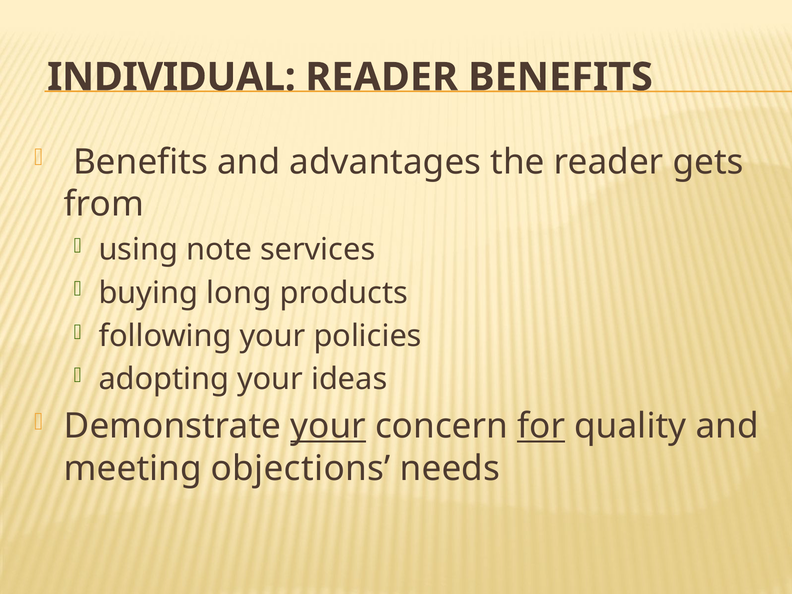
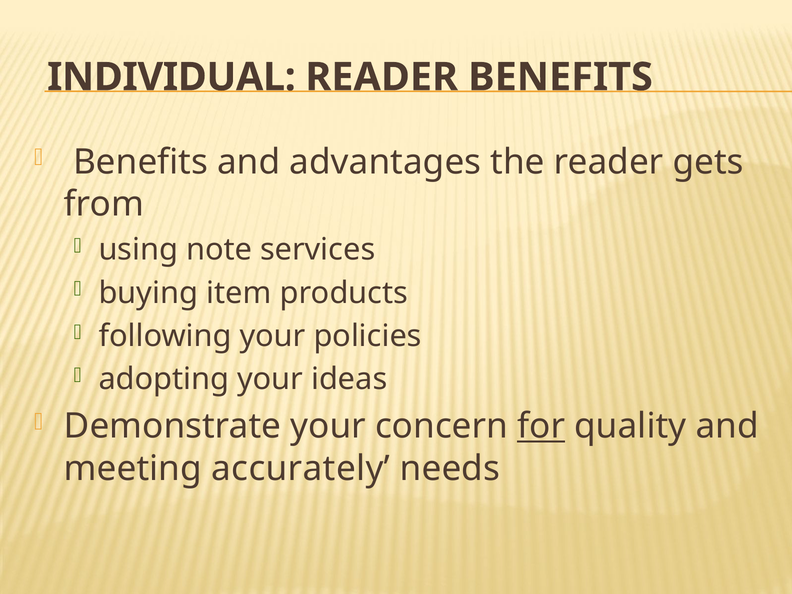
long: long -> item
your at (328, 426) underline: present -> none
objections: objections -> accurately
